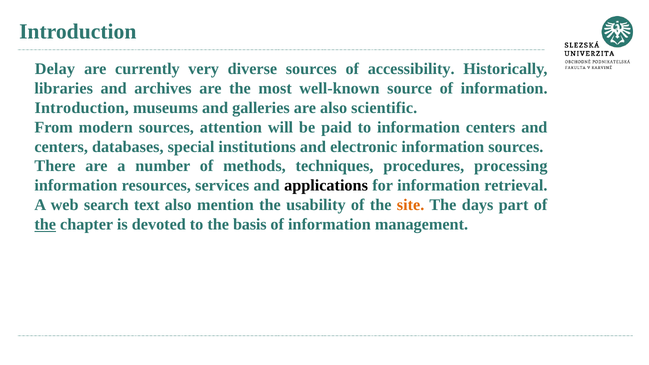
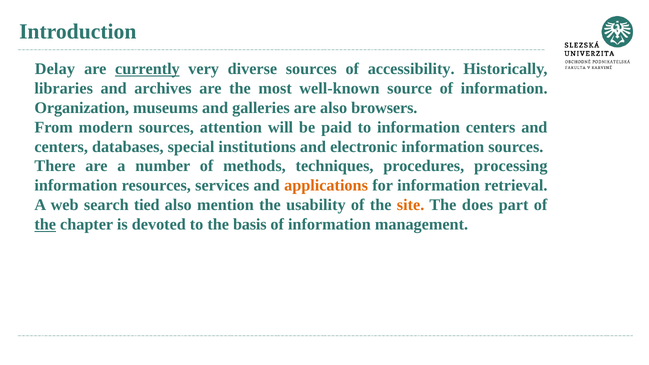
currently underline: none -> present
Introduction at (82, 108): Introduction -> Organization
scientific: scientific -> browsers
applications colour: black -> orange
text: text -> tied
days: days -> does
